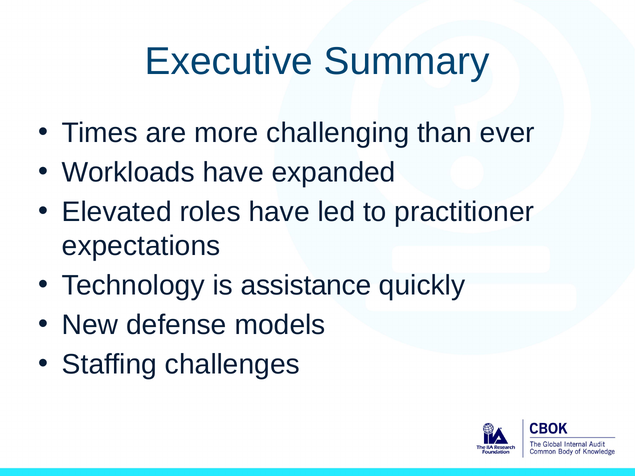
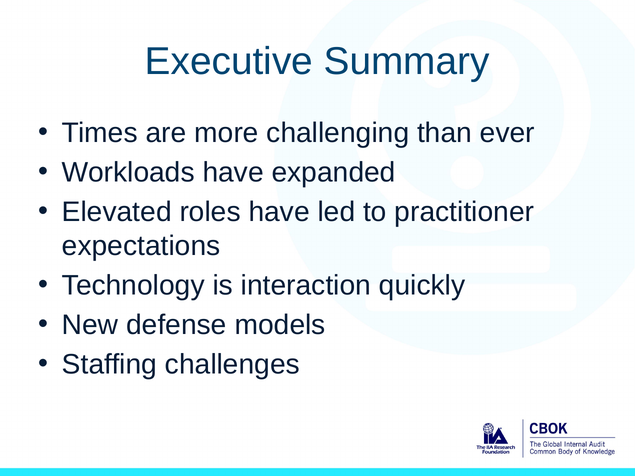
assistance: assistance -> interaction
